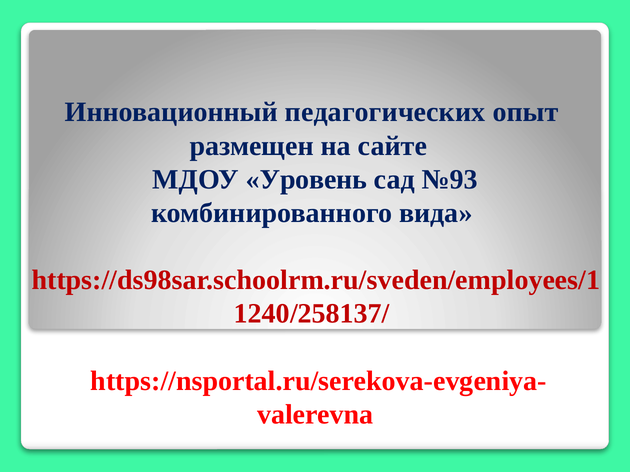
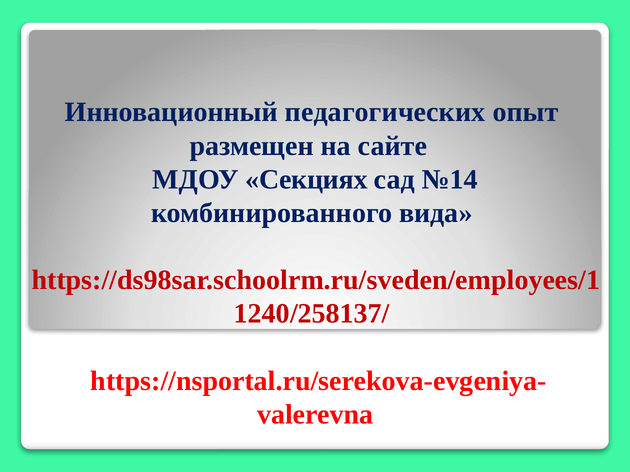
Уровень: Уровень -> Секциях
№93: №93 -> №14
